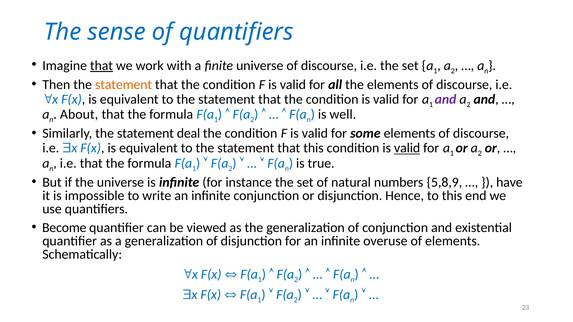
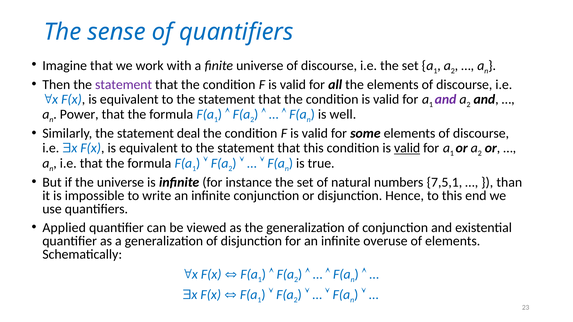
that at (102, 66) underline: present -> none
statement at (124, 85) colour: orange -> purple
About: About -> Power
5,8,9: 5,8,9 -> 7,5,1
have: have -> than
Become: Become -> Applied
